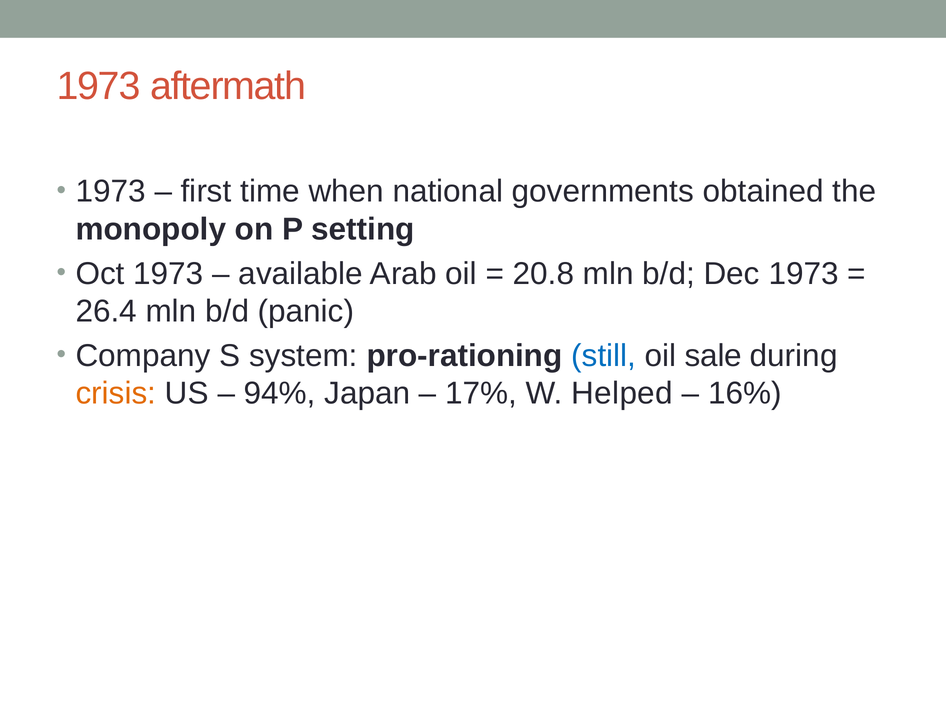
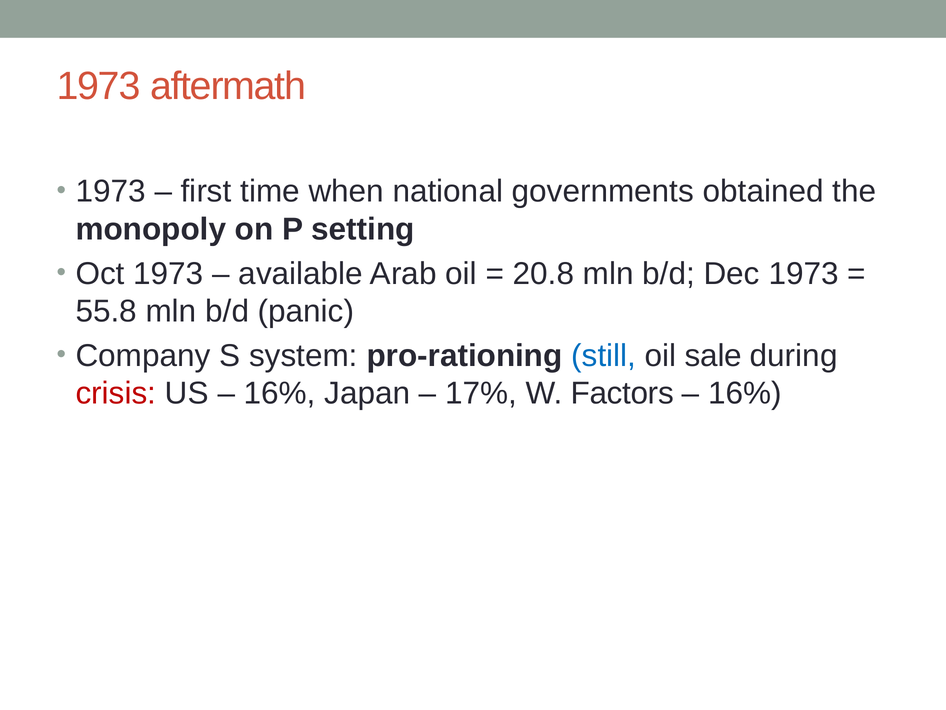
26.4: 26.4 -> 55.8
crisis colour: orange -> red
94% at (280, 393): 94% -> 16%
Helped: Helped -> Factors
